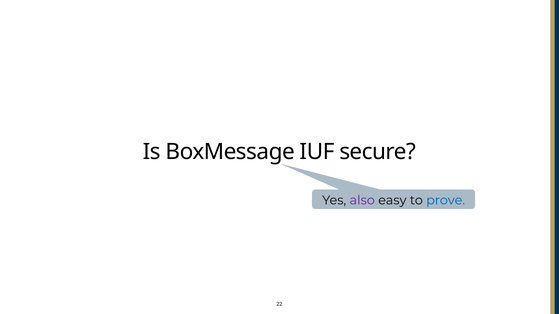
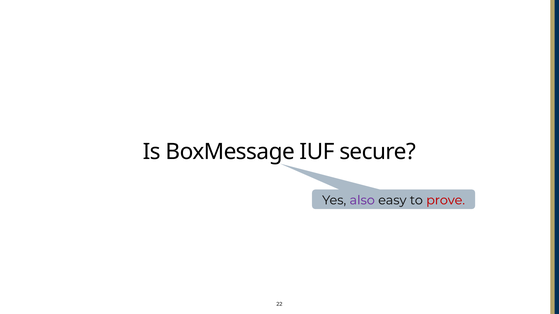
prove colour: blue -> red
